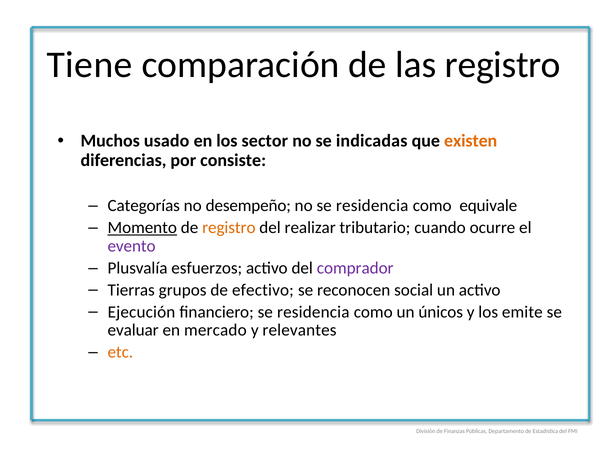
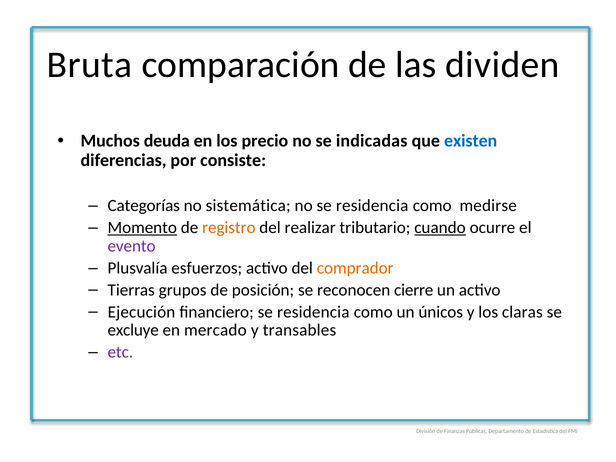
Tiene: Tiene -> Bruta
las registro: registro -> dividen
usado: usado -> deuda
sector: sector -> precio
existen colour: orange -> blue
desempeño: desempeño -> sistemática
equivale: equivale -> medirse
cuando underline: none -> present
comprador colour: purple -> orange
efectivo: efectivo -> posición
social: social -> cierre
emite: emite -> claras
evaluar: evaluar -> excluye
relevantes: relevantes -> transables
etc colour: orange -> purple
